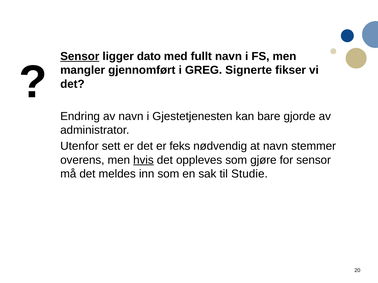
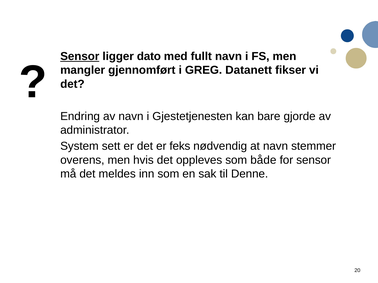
Signerte: Signerte -> Datanett
Utenfor: Utenfor -> System
hvis underline: present -> none
gjøre: gjøre -> både
Studie: Studie -> Denne
